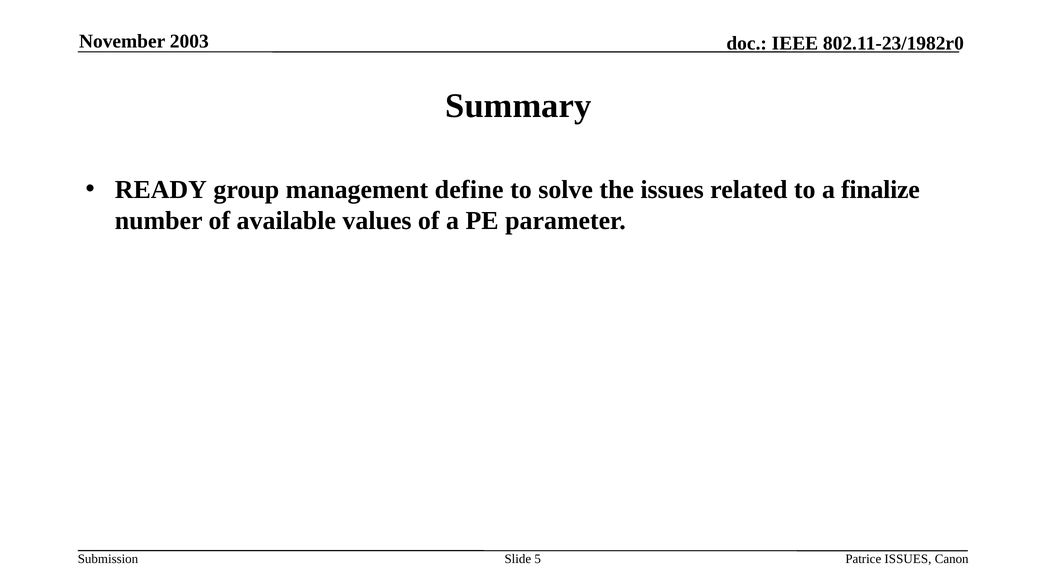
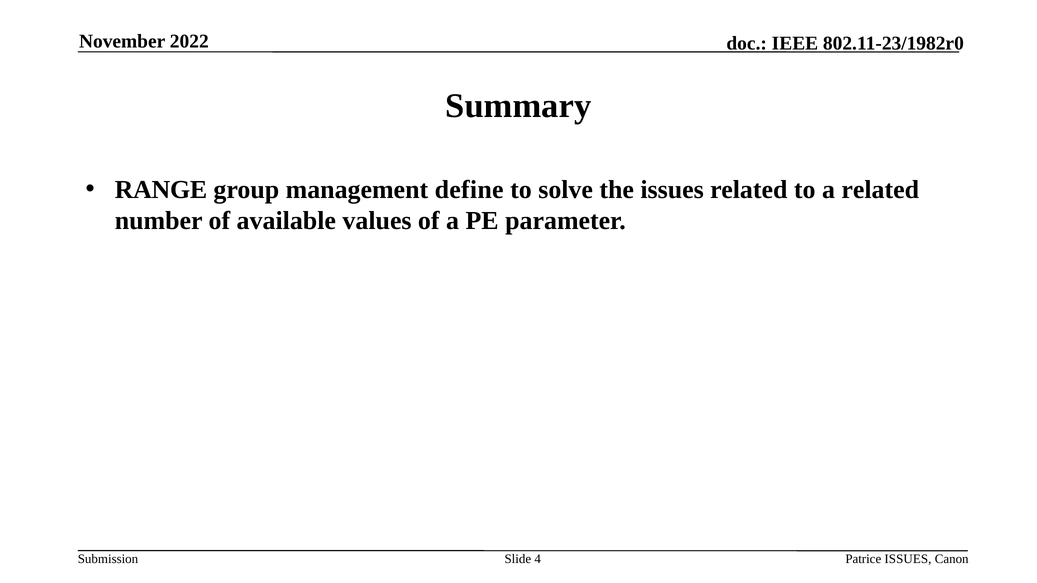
2003: 2003 -> 2022
READY: READY -> RANGE
a finalize: finalize -> related
5: 5 -> 4
